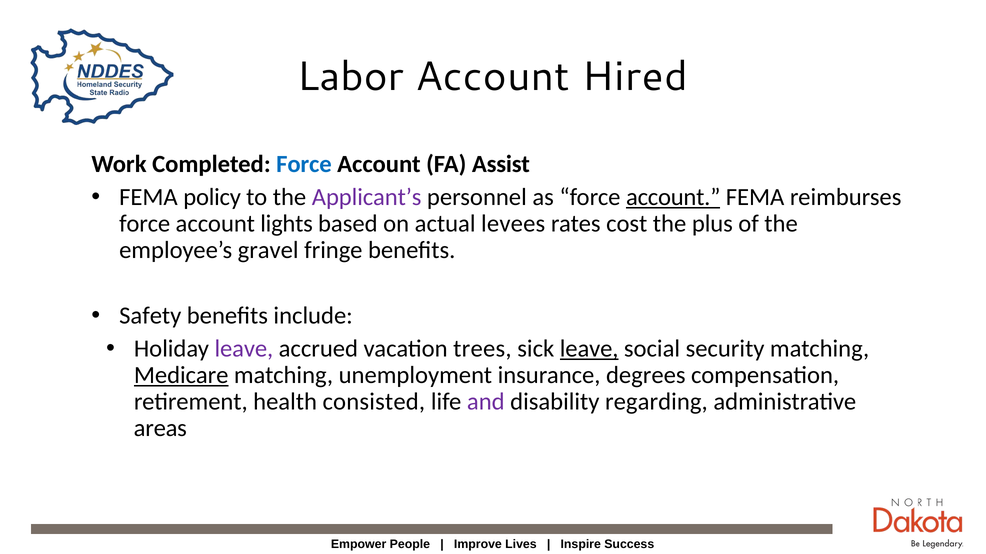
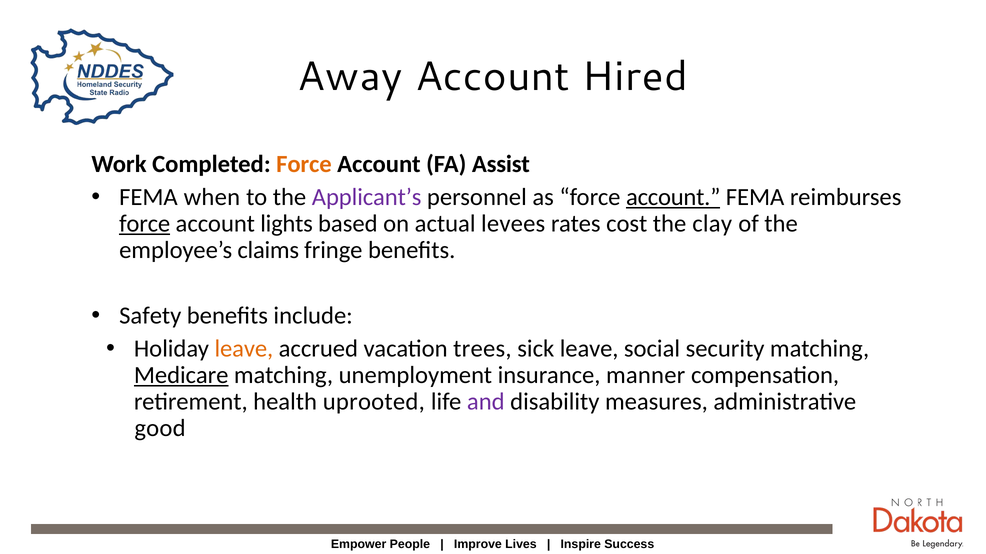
Labor: Labor -> Away
Force at (304, 165) colour: blue -> orange
policy: policy -> when
force at (145, 224) underline: none -> present
plus: plus -> clay
gravel: gravel -> claims
leave at (244, 349) colour: purple -> orange
leave at (589, 349) underline: present -> none
degrees: degrees -> manner
consisted: consisted -> uprooted
regarding: regarding -> measures
areas: areas -> good
